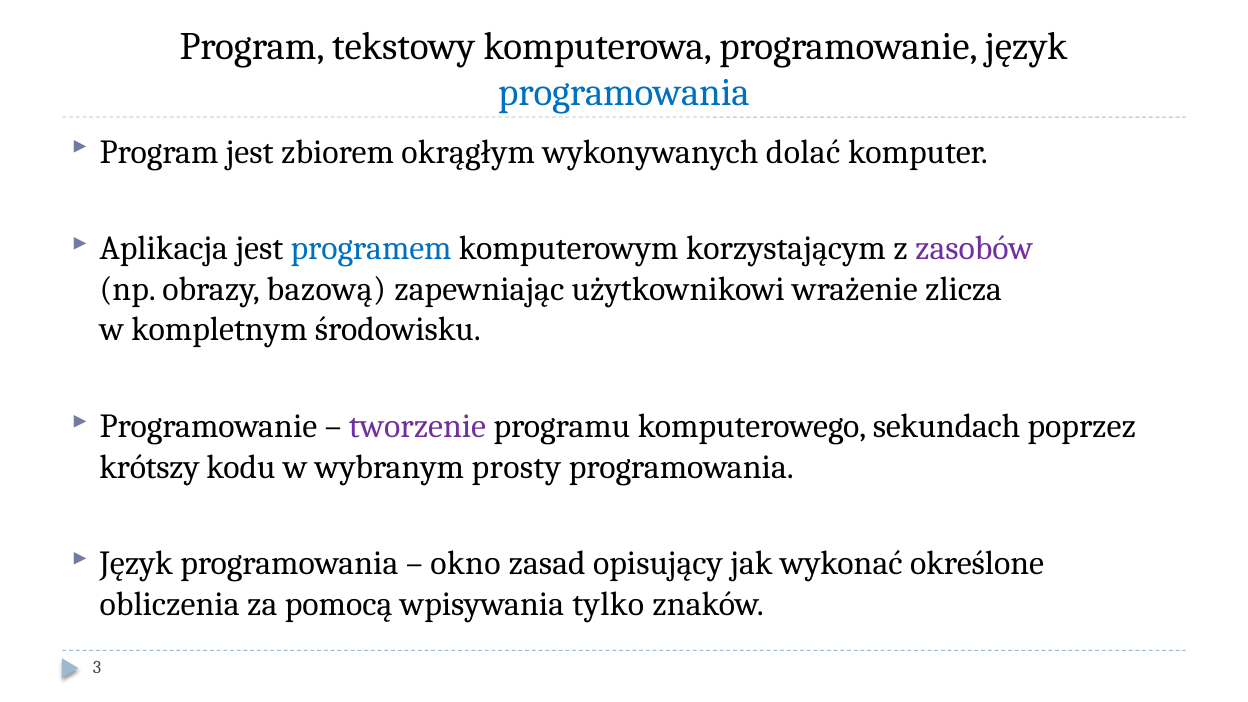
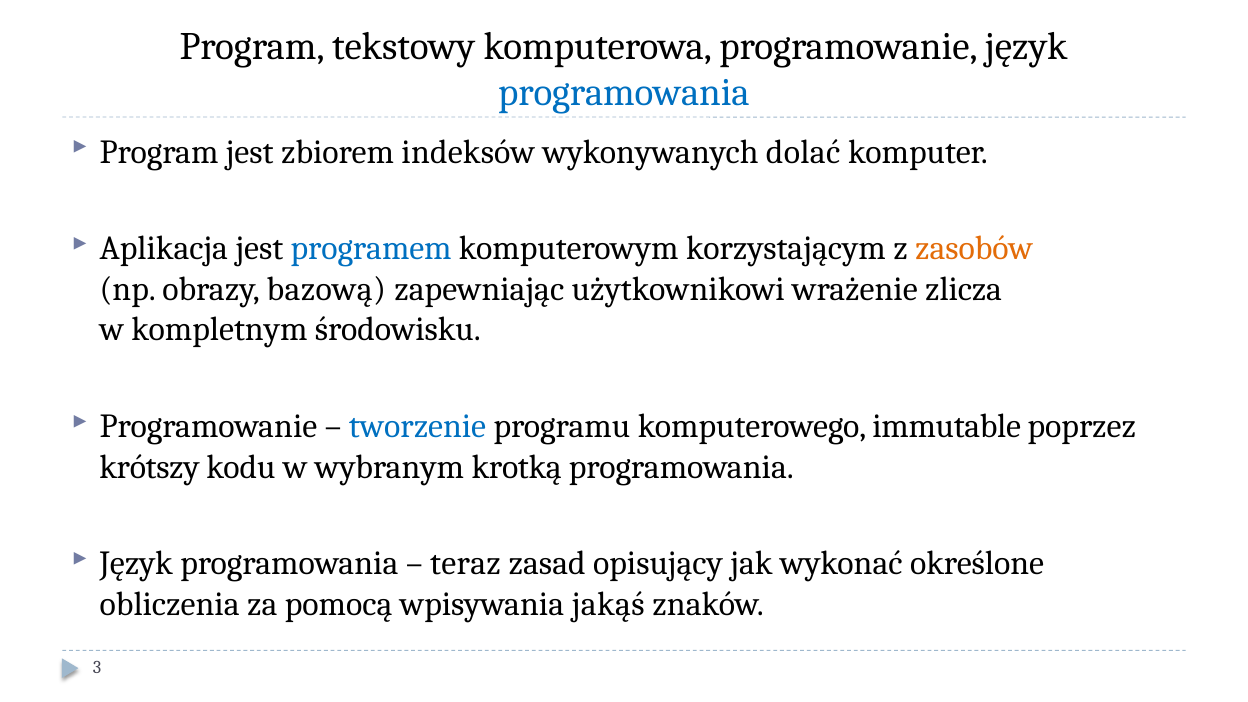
okrągłym: okrągłym -> indeksów
zasobów colour: purple -> orange
tworzenie colour: purple -> blue
sekundach: sekundach -> immutable
prosty: prosty -> krotką
okno: okno -> teraz
tylko: tylko -> jakąś
